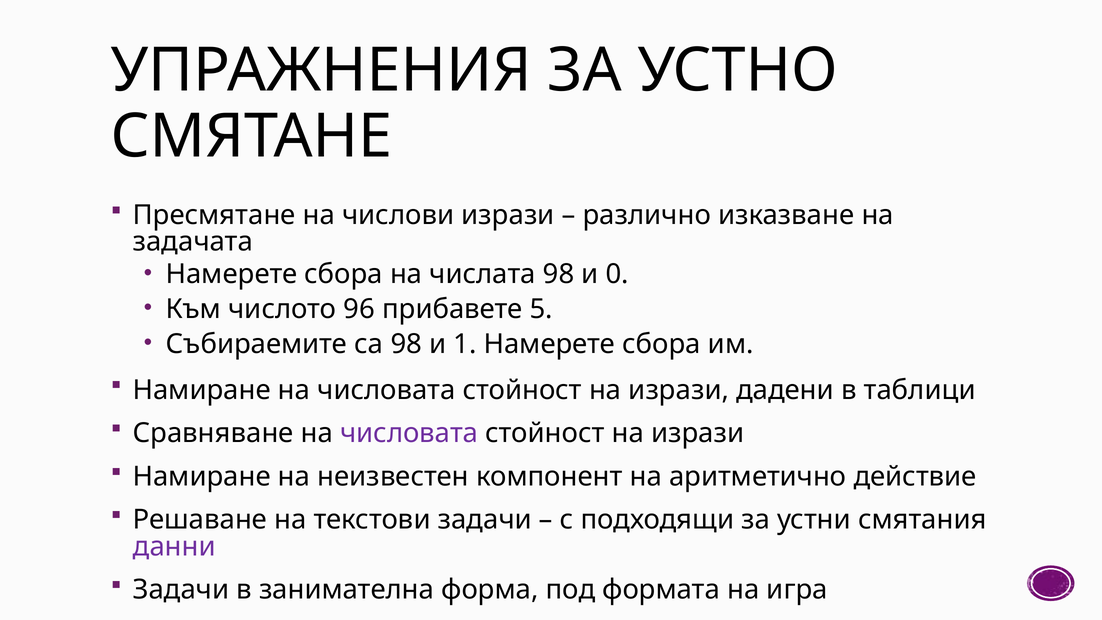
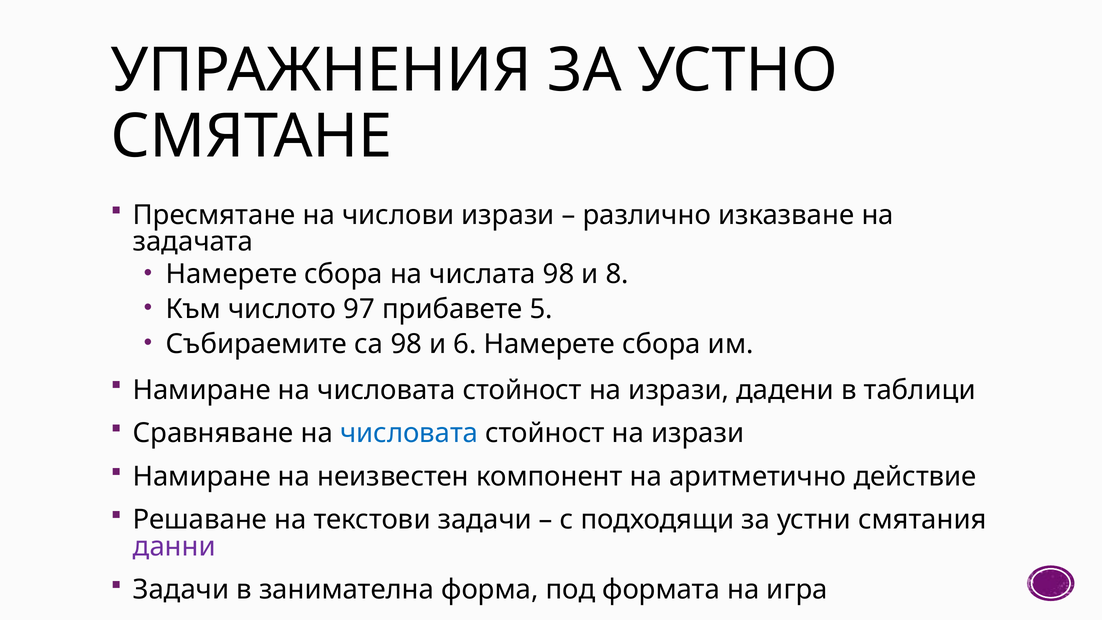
0: 0 -> 8
96: 96 -> 97
1: 1 -> 6
числовата at (409, 433) colour: purple -> blue
